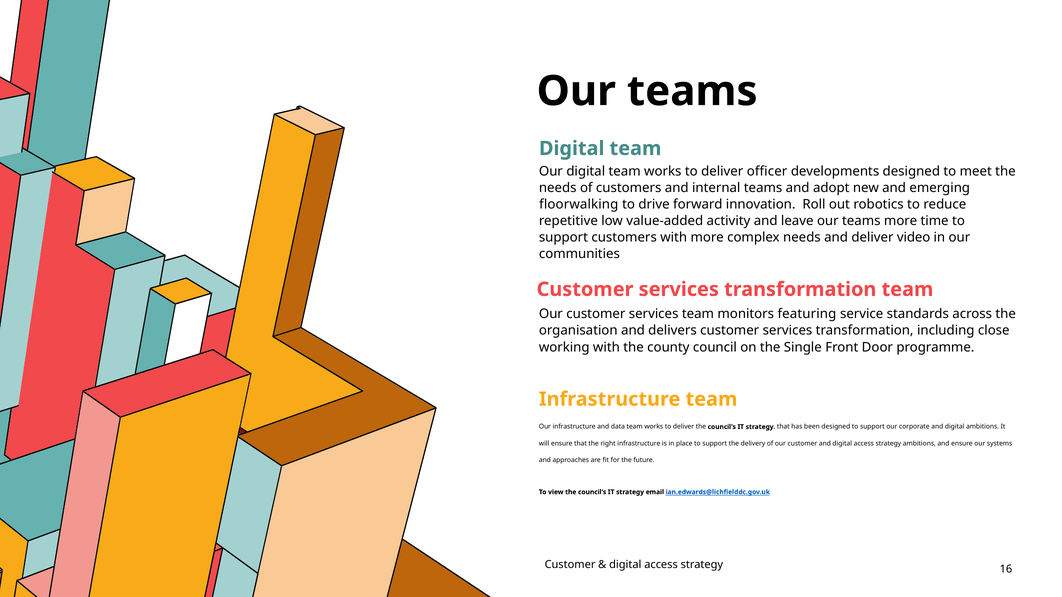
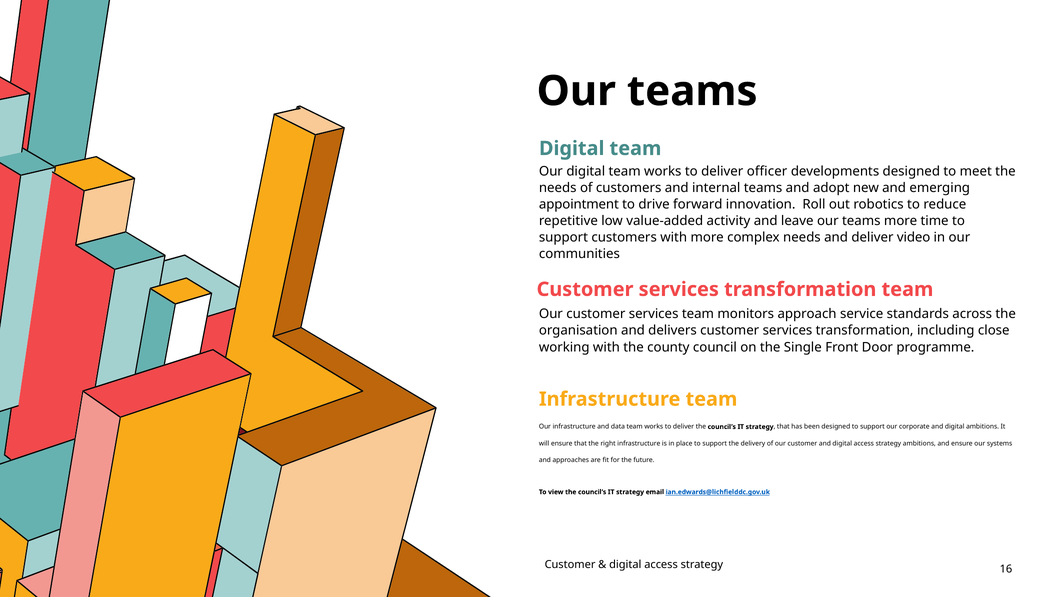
floorwalking: floorwalking -> appointment
featuring: featuring -> approach
